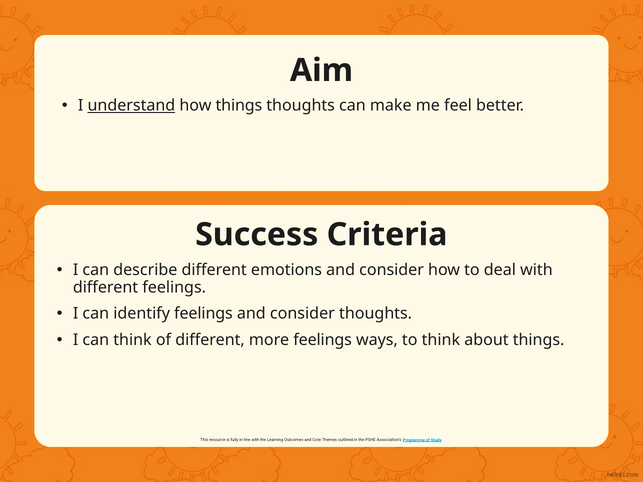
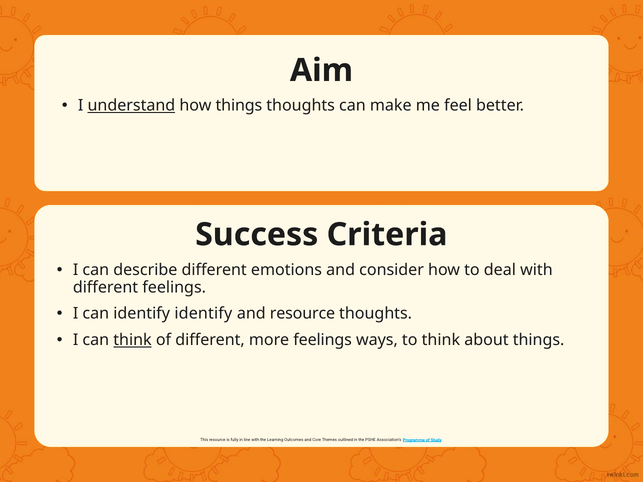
feelings at (203, 314): feelings -> identify
consider at (302, 314): consider -> resource
think at (132, 340) underline: none -> present
